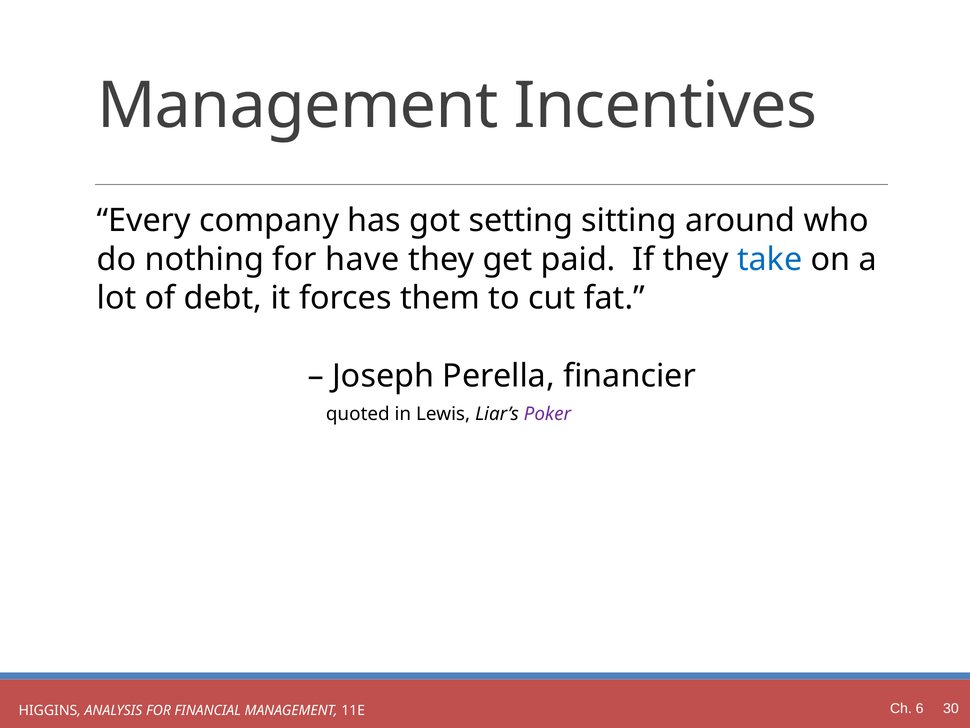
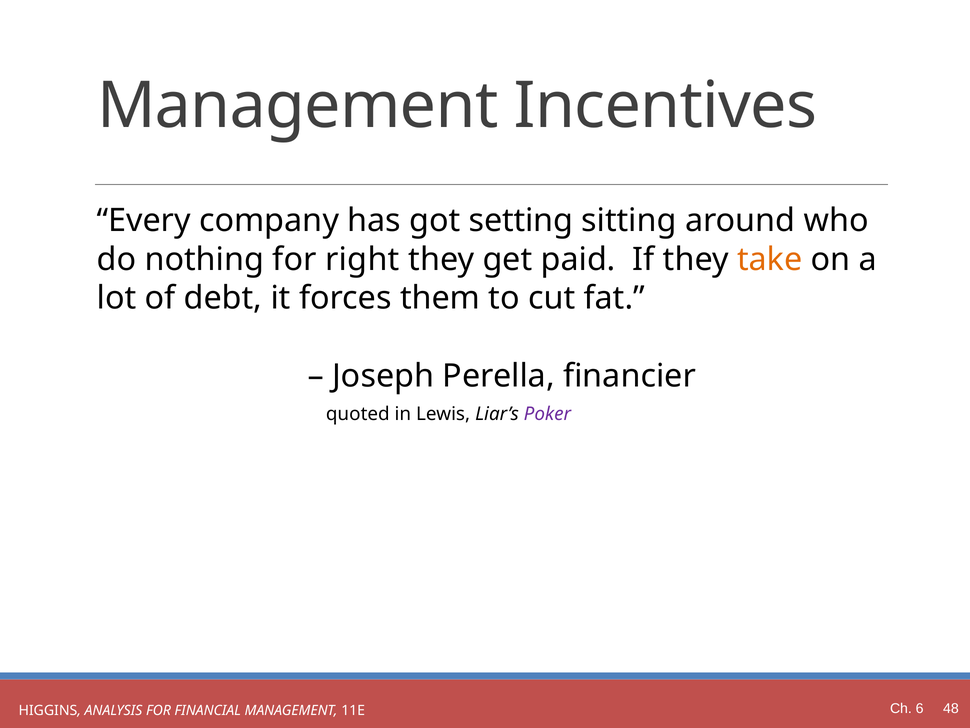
have: have -> right
take colour: blue -> orange
30: 30 -> 48
